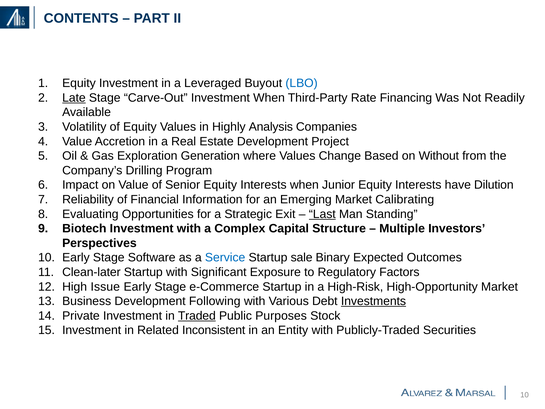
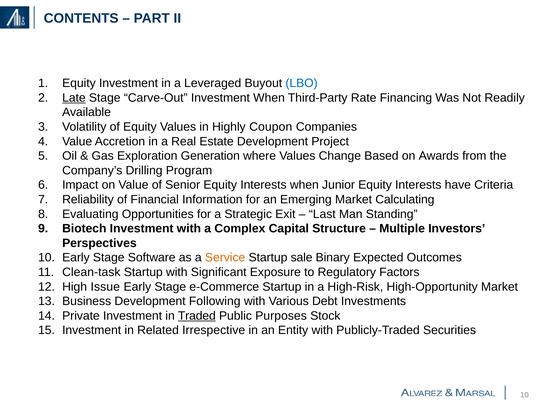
Analysis: Analysis -> Coupon
Without: Without -> Awards
Dilution: Dilution -> Criteria
Calibrating: Calibrating -> Calculating
Last underline: present -> none
Service colour: blue -> orange
Clean-later: Clean-later -> Clean-task
Investments underline: present -> none
Inconsistent: Inconsistent -> Irrespective
